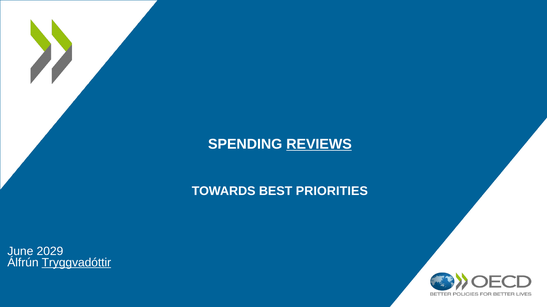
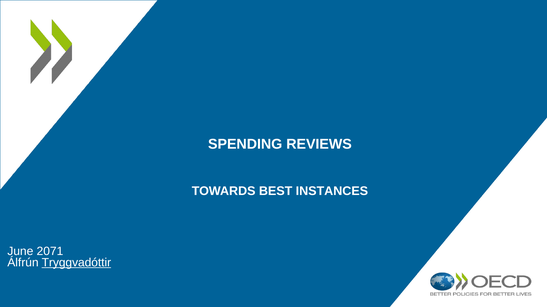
REVIEWS underline: present -> none
PRIORITIES: PRIORITIES -> INSTANCES
2029: 2029 -> 2071
